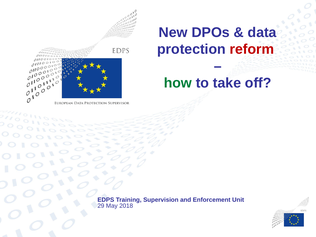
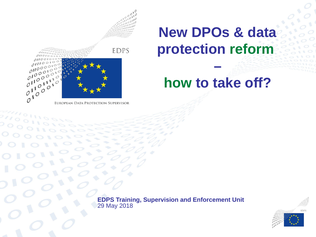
reform colour: red -> green
